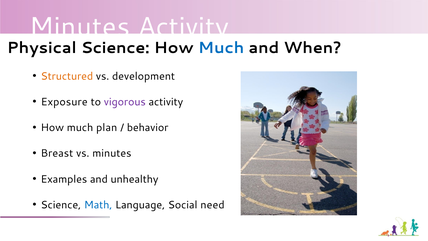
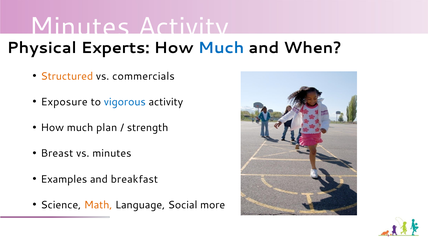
Science at (115, 48): Science -> Experts
development: development -> commercials
vigorous colour: purple -> blue
behavior: behavior -> strength
unhealthy: unhealthy -> breakfast
Math colour: blue -> orange
need: need -> more
